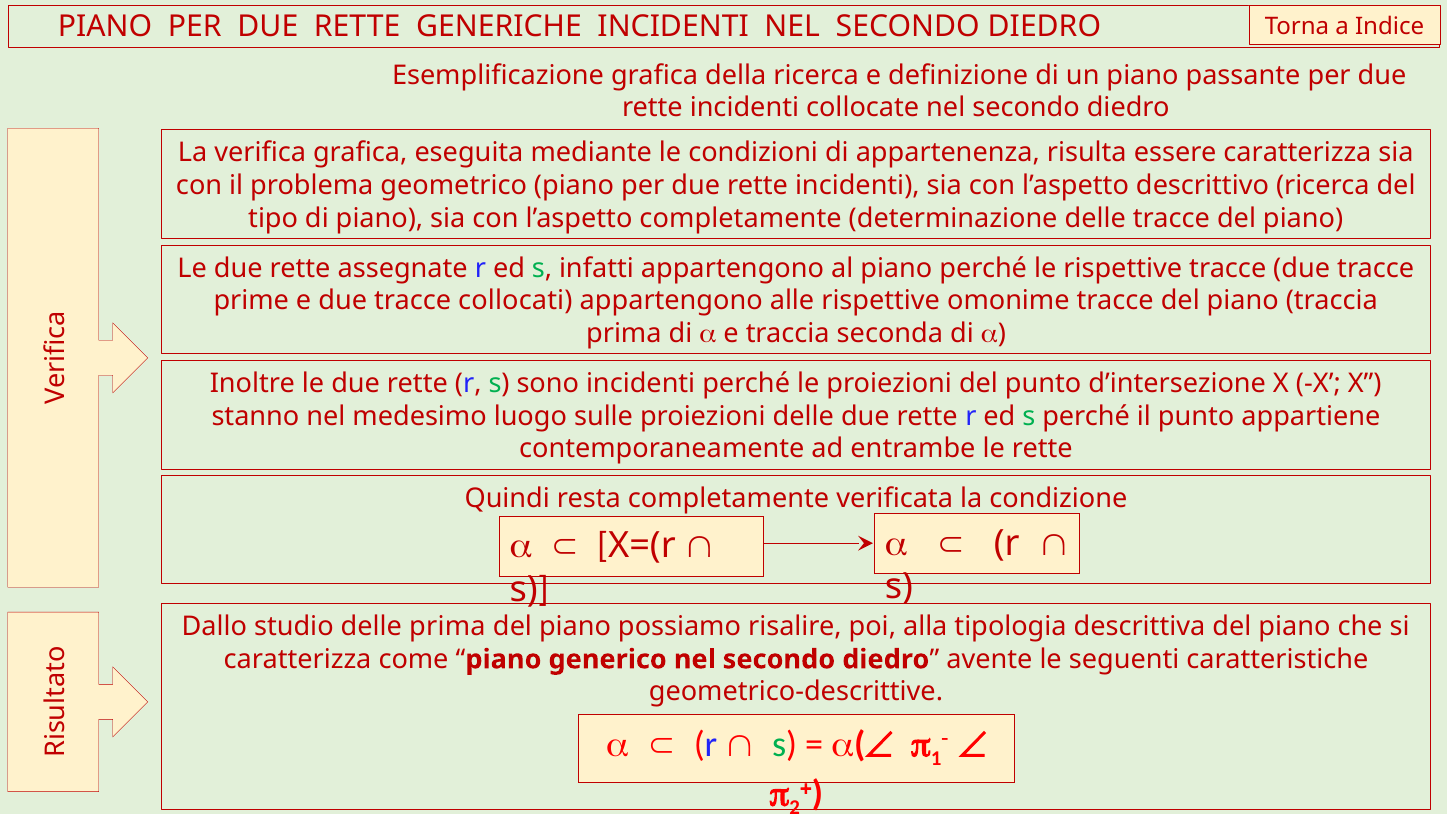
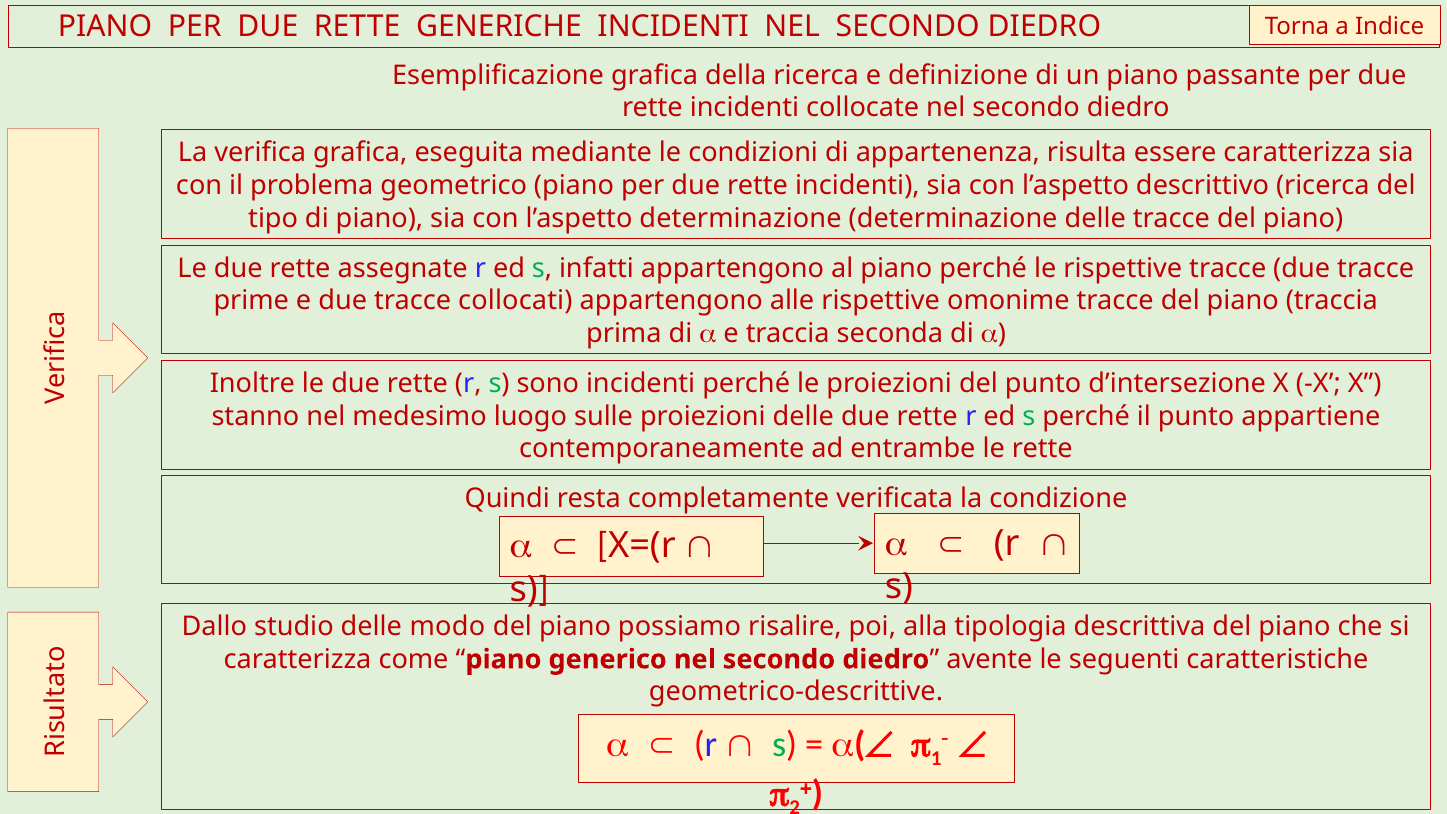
l’aspetto completamente: completamente -> determinazione
delle prima: prima -> modo
